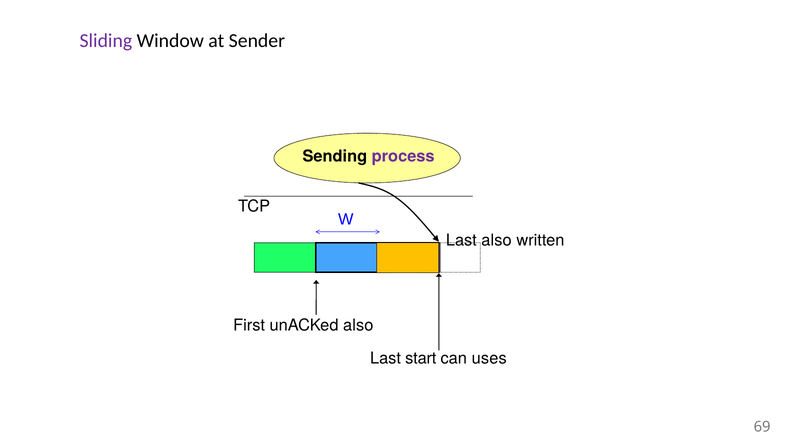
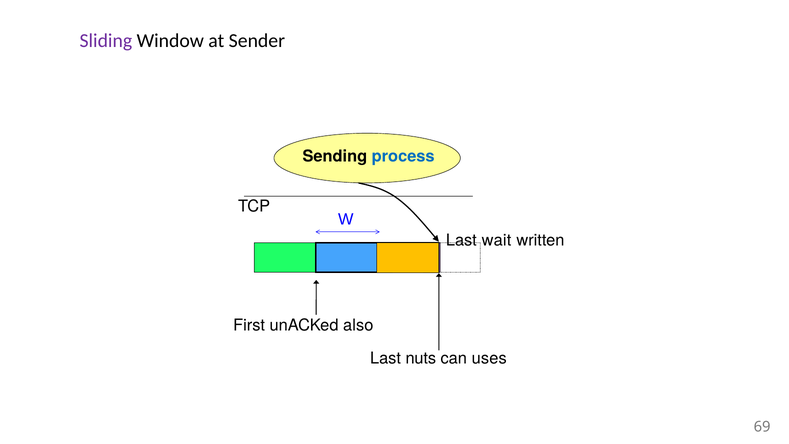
process colour: purple -> blue
Last also: also -> wait
start: start -> nuts
